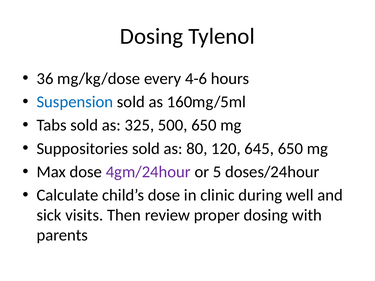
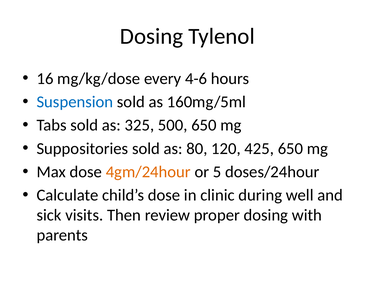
36: 36 -> 16
645: 645 -> 425
4gm/24hour colour: purple -> orange
